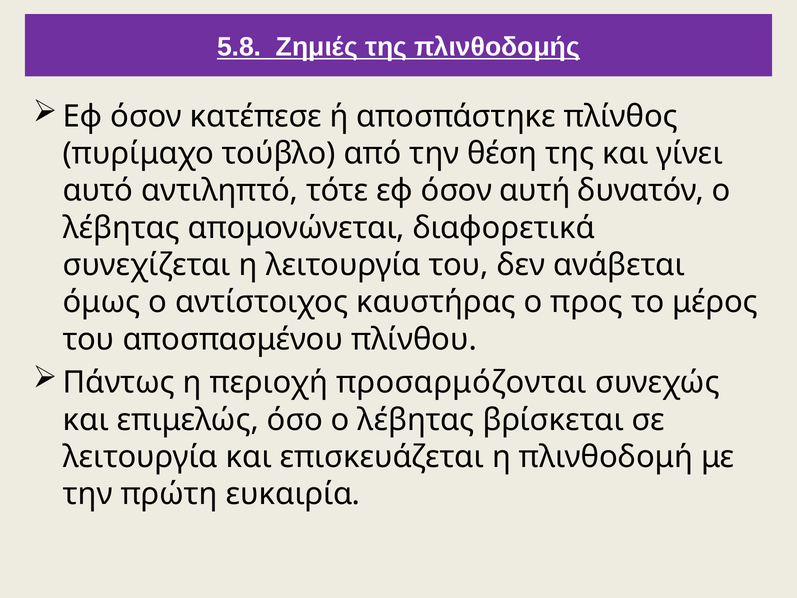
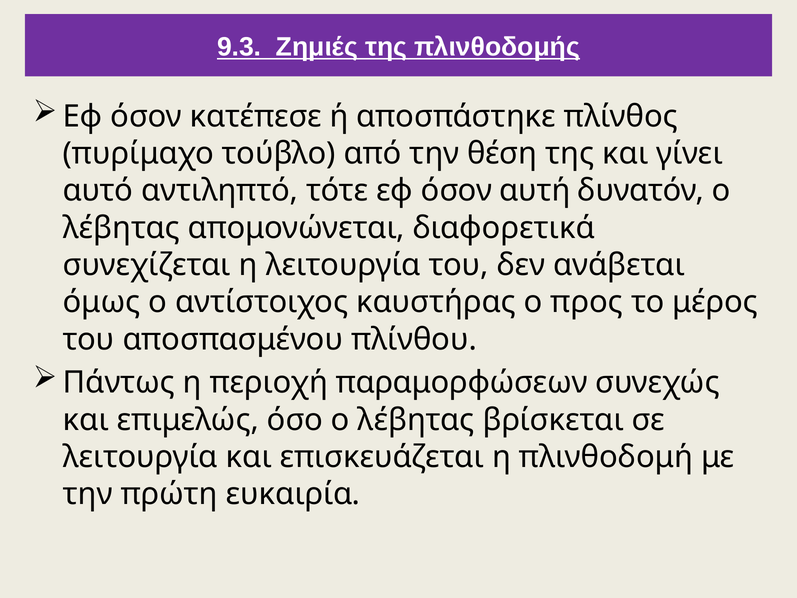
5.8: 5.8 -> 9.3
προσαρμόζονται: προσαρμόζονται -> παραμορφώσεων
